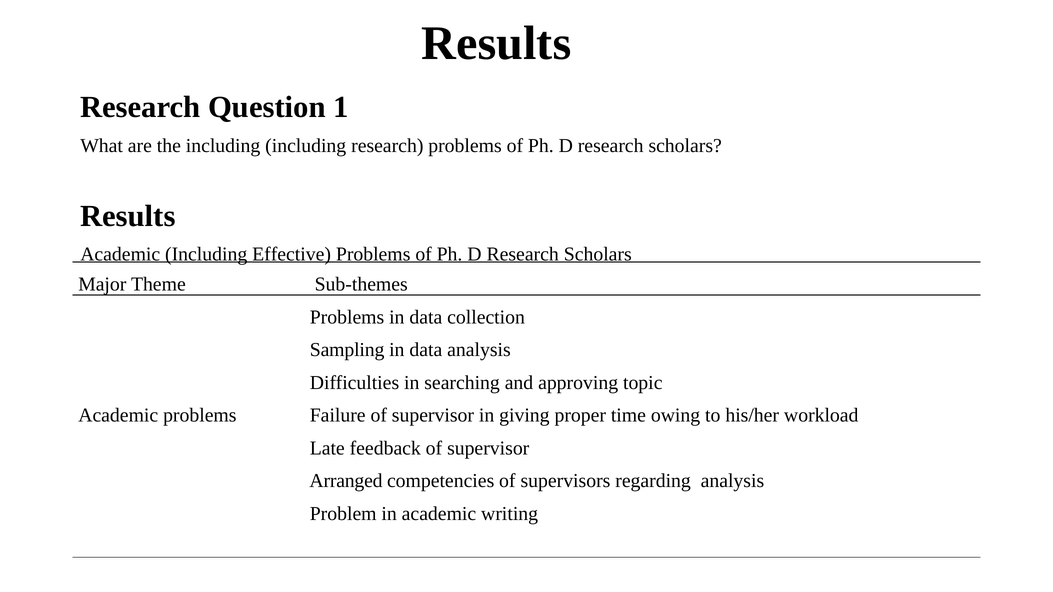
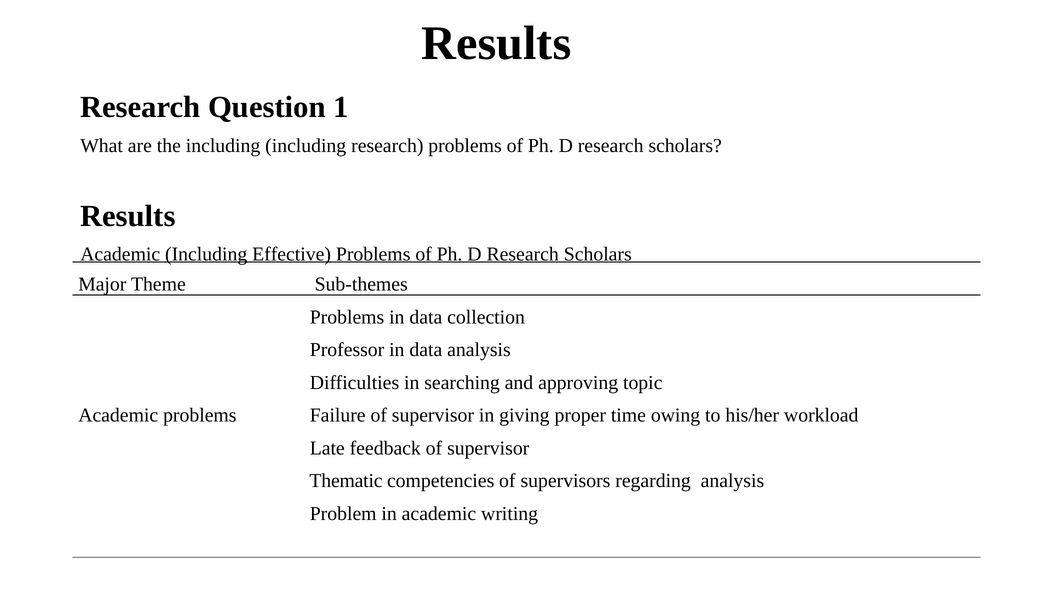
Sampling: Sampling -> Professor
Arranged: Arranged -> Thematic
